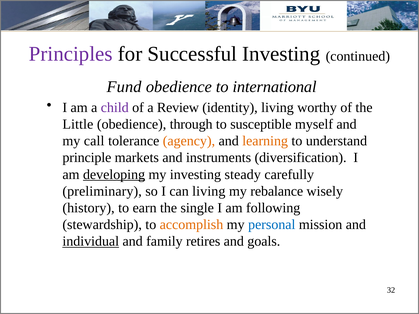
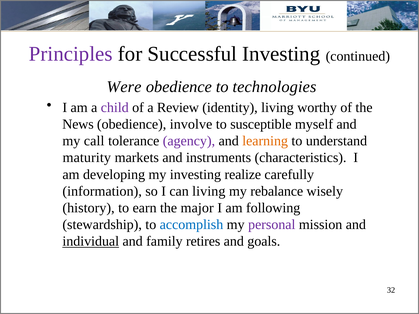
Fund: Fund -> Were
international: international -> technologies
Little: Little -> News
through: through -> involve
agency colour: orange -> purple
principle: principle -> maturity
diversification: diversification -> characteristics
developing underline: present -> none
steady: steady -> realize
preliminary: preliminary -> information
single: single -> major
accomplish colour: orange -> blue
personal colour: blue -> purple
